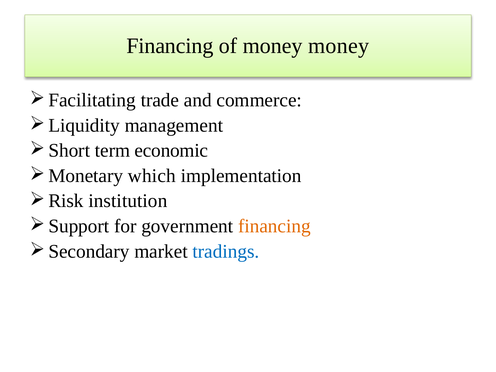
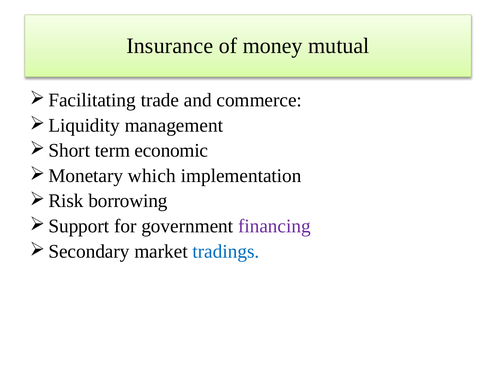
Financing at (170, 46): Financing -> Insurance
money money: money -> mutual
institution: institution -> borrowing
financing at (274, 226) colour: orange -> purple
